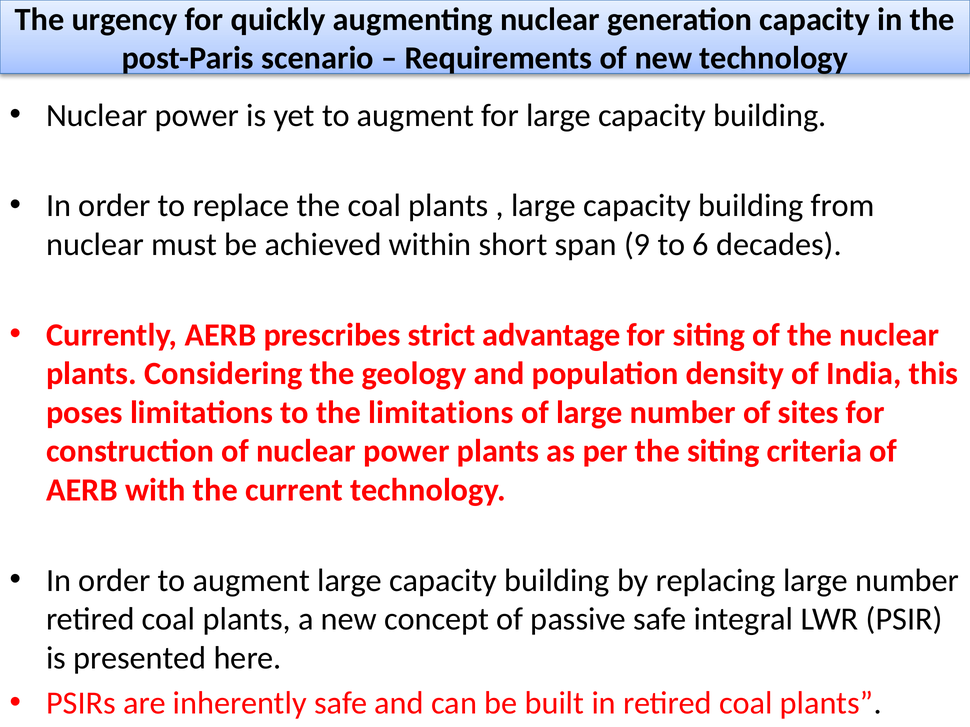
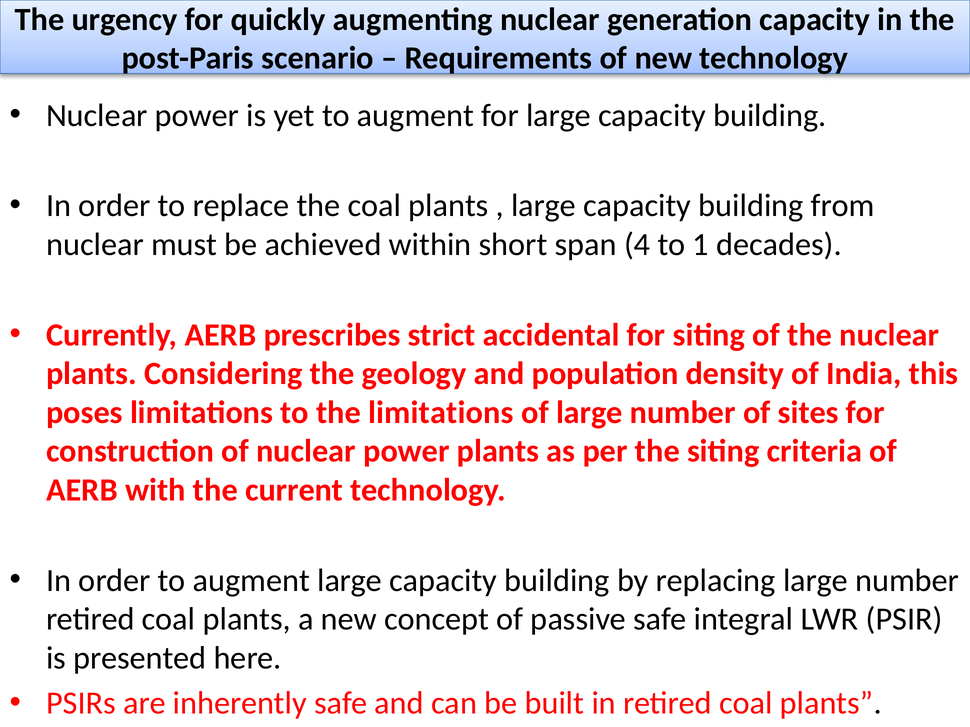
9: 9 -> 4
6: 6 -> 1
advantage: advantage -> accidental
